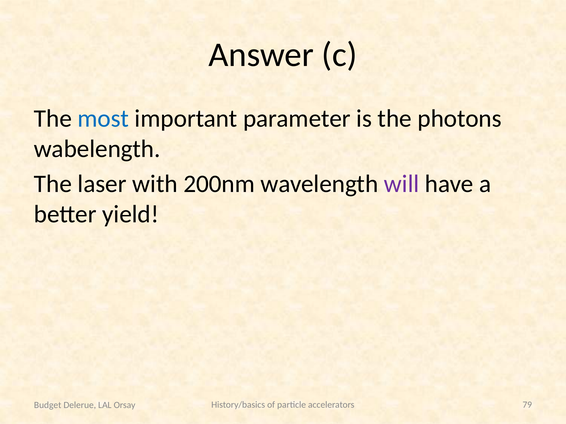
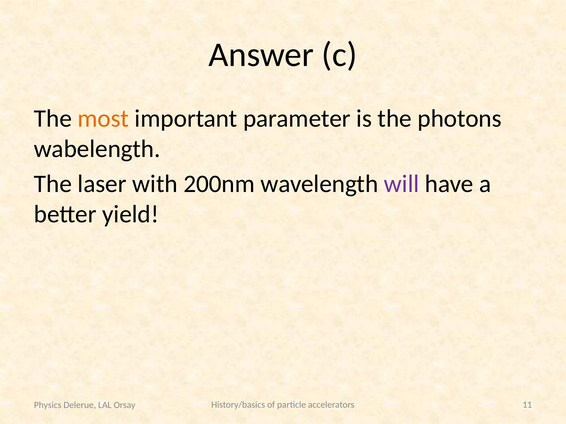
most colour: blue -> orange
79: 79 -> 11
Budget: Budget -> Physics
